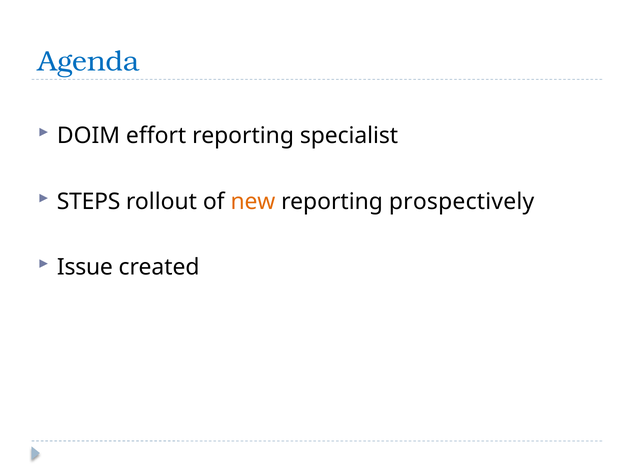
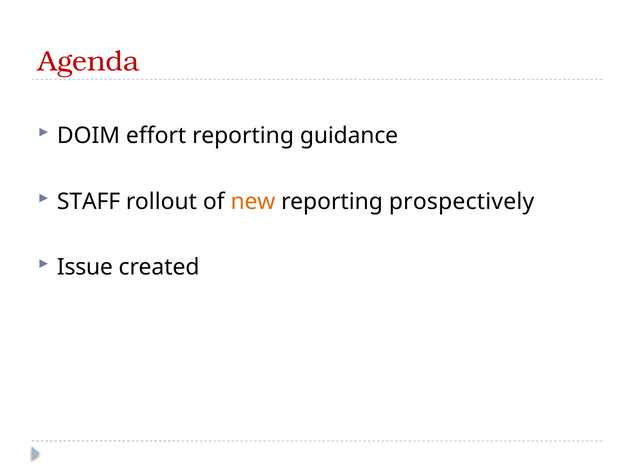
Agenda colour: blue -> red
specialist: specialist -> guidance
STEPS: STEPS -> STAFF
